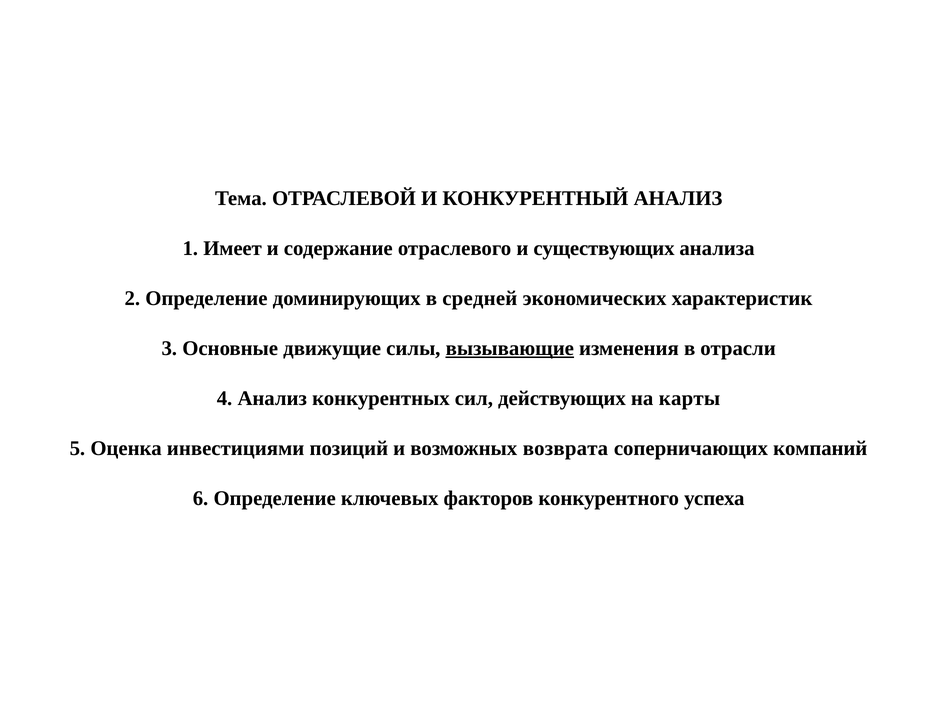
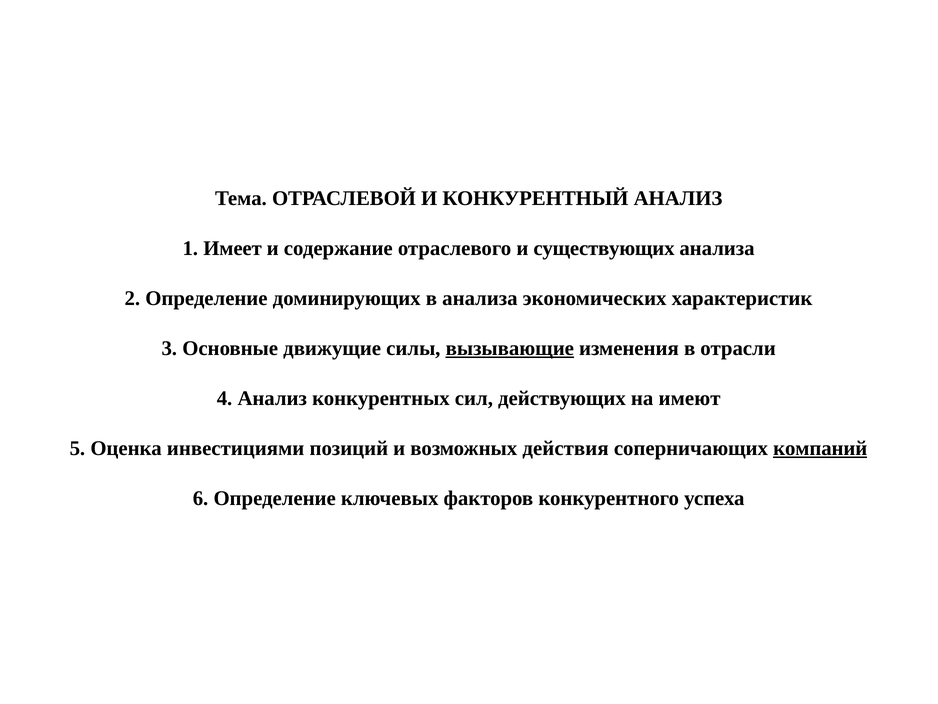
в средней: средней -> анализа
карты: карты -> имеют
возврата: возврата -> действия
компаний underline: none -> present
